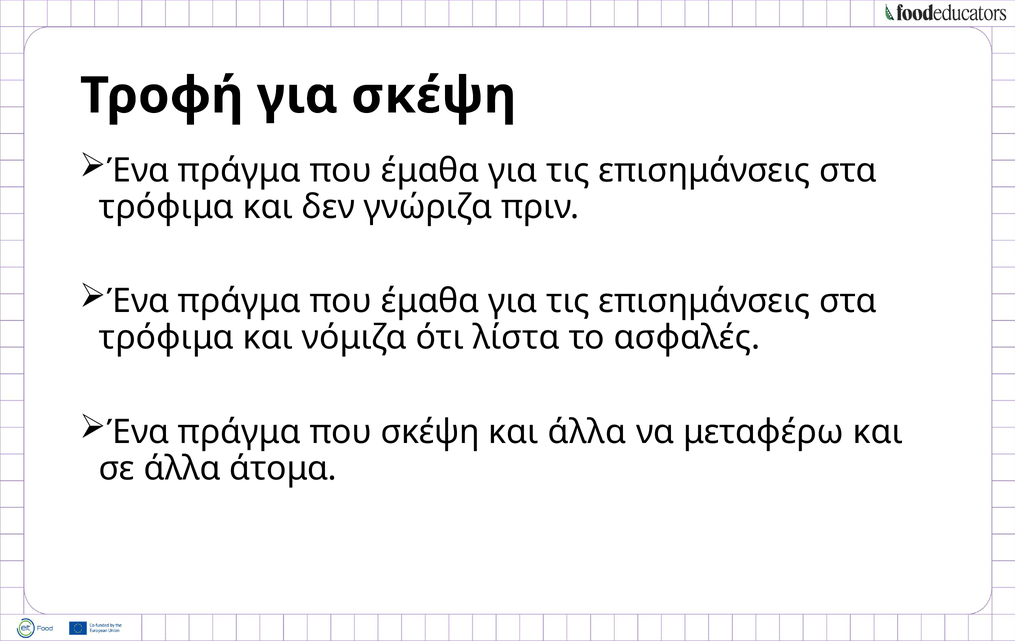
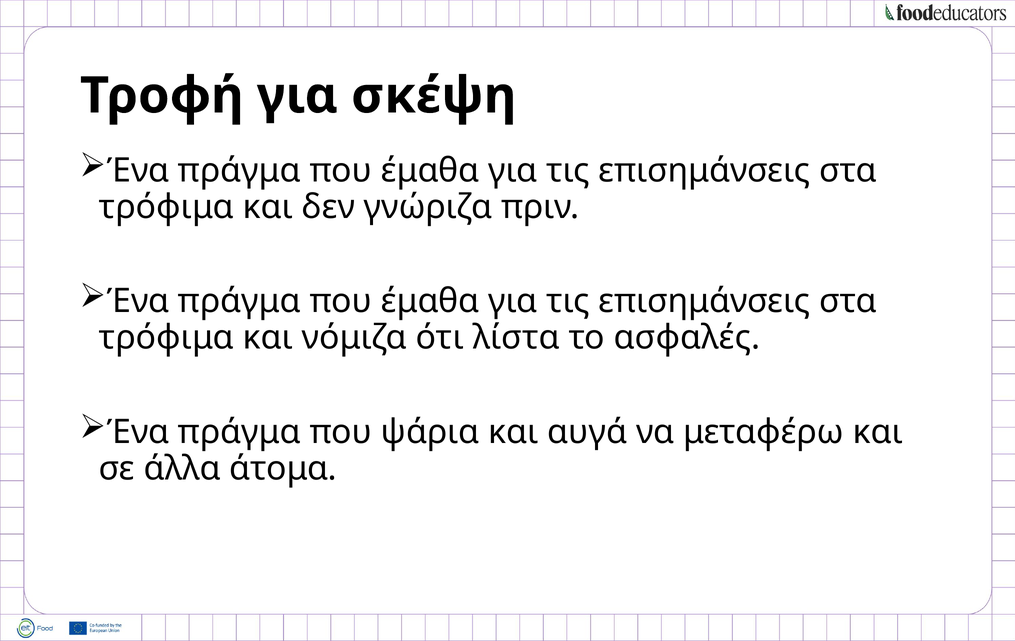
που σκέψη: σκέψη -> ψάρια
και άλλα: άλλα -> αυγά
